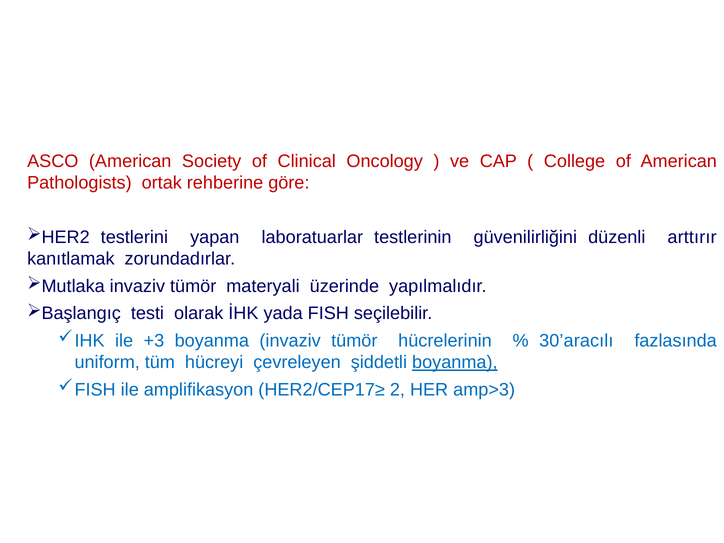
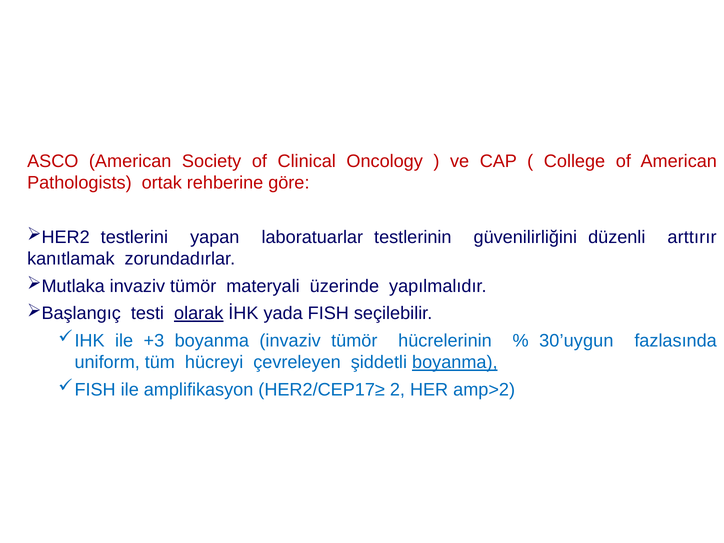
olarak underline: none -> present
30’aracılı: 30’aracılı -> 30’uygun
amp>3: amp>3 -> amp>2
